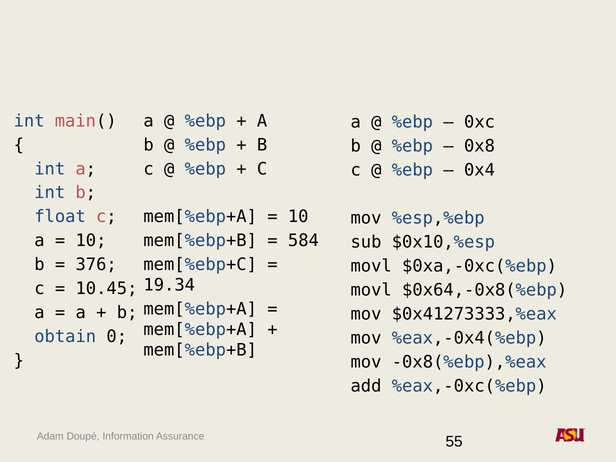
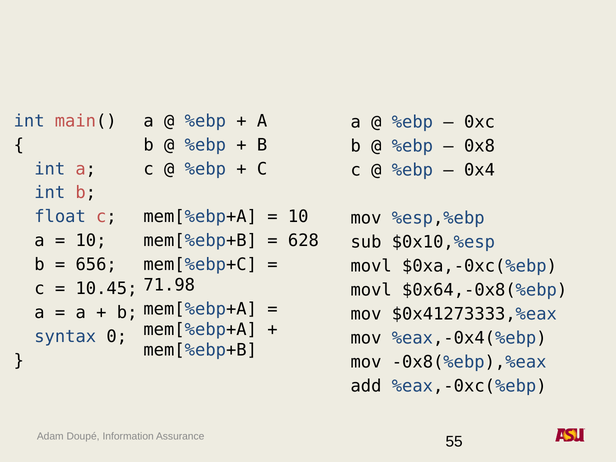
584: 584 -> 628
376: 376 -> 656
19.34: 19.34 -> 71.98
obtain: obtain -> syntax
